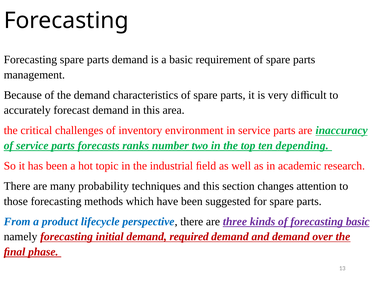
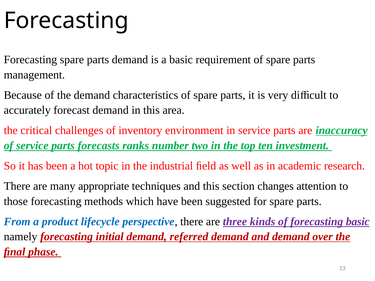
depending: depending -> investment
probability: probability -> appropriate
required: required -> referred
